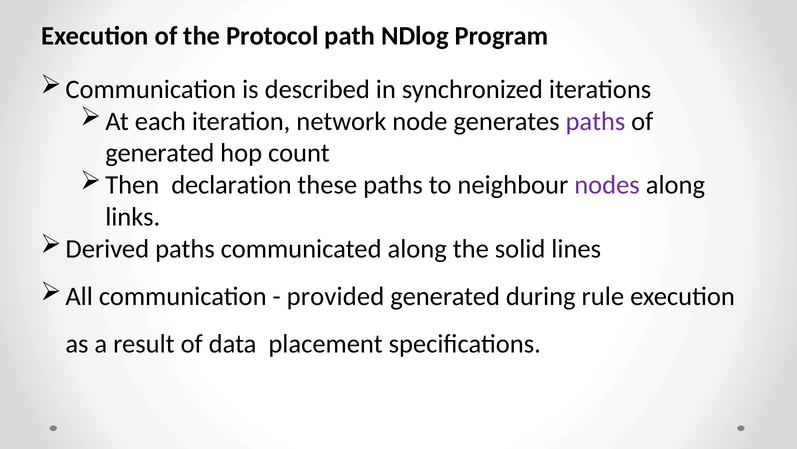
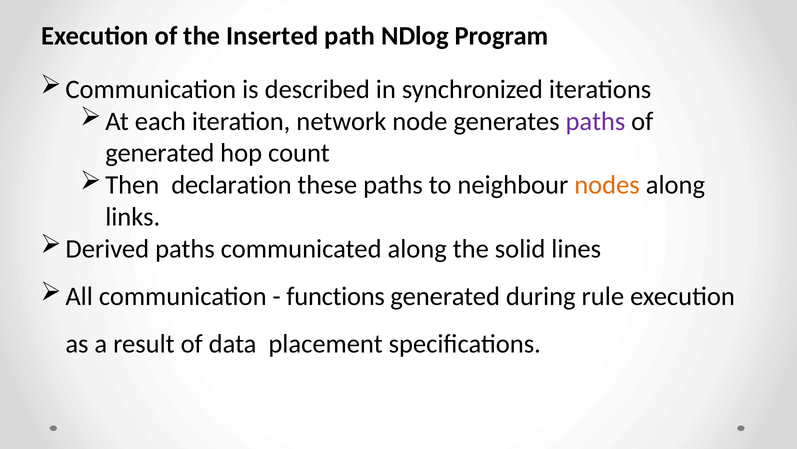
Protocol: Protocol -> Inserted
nodes colour: purple -> orange
provided: provided -> functions
